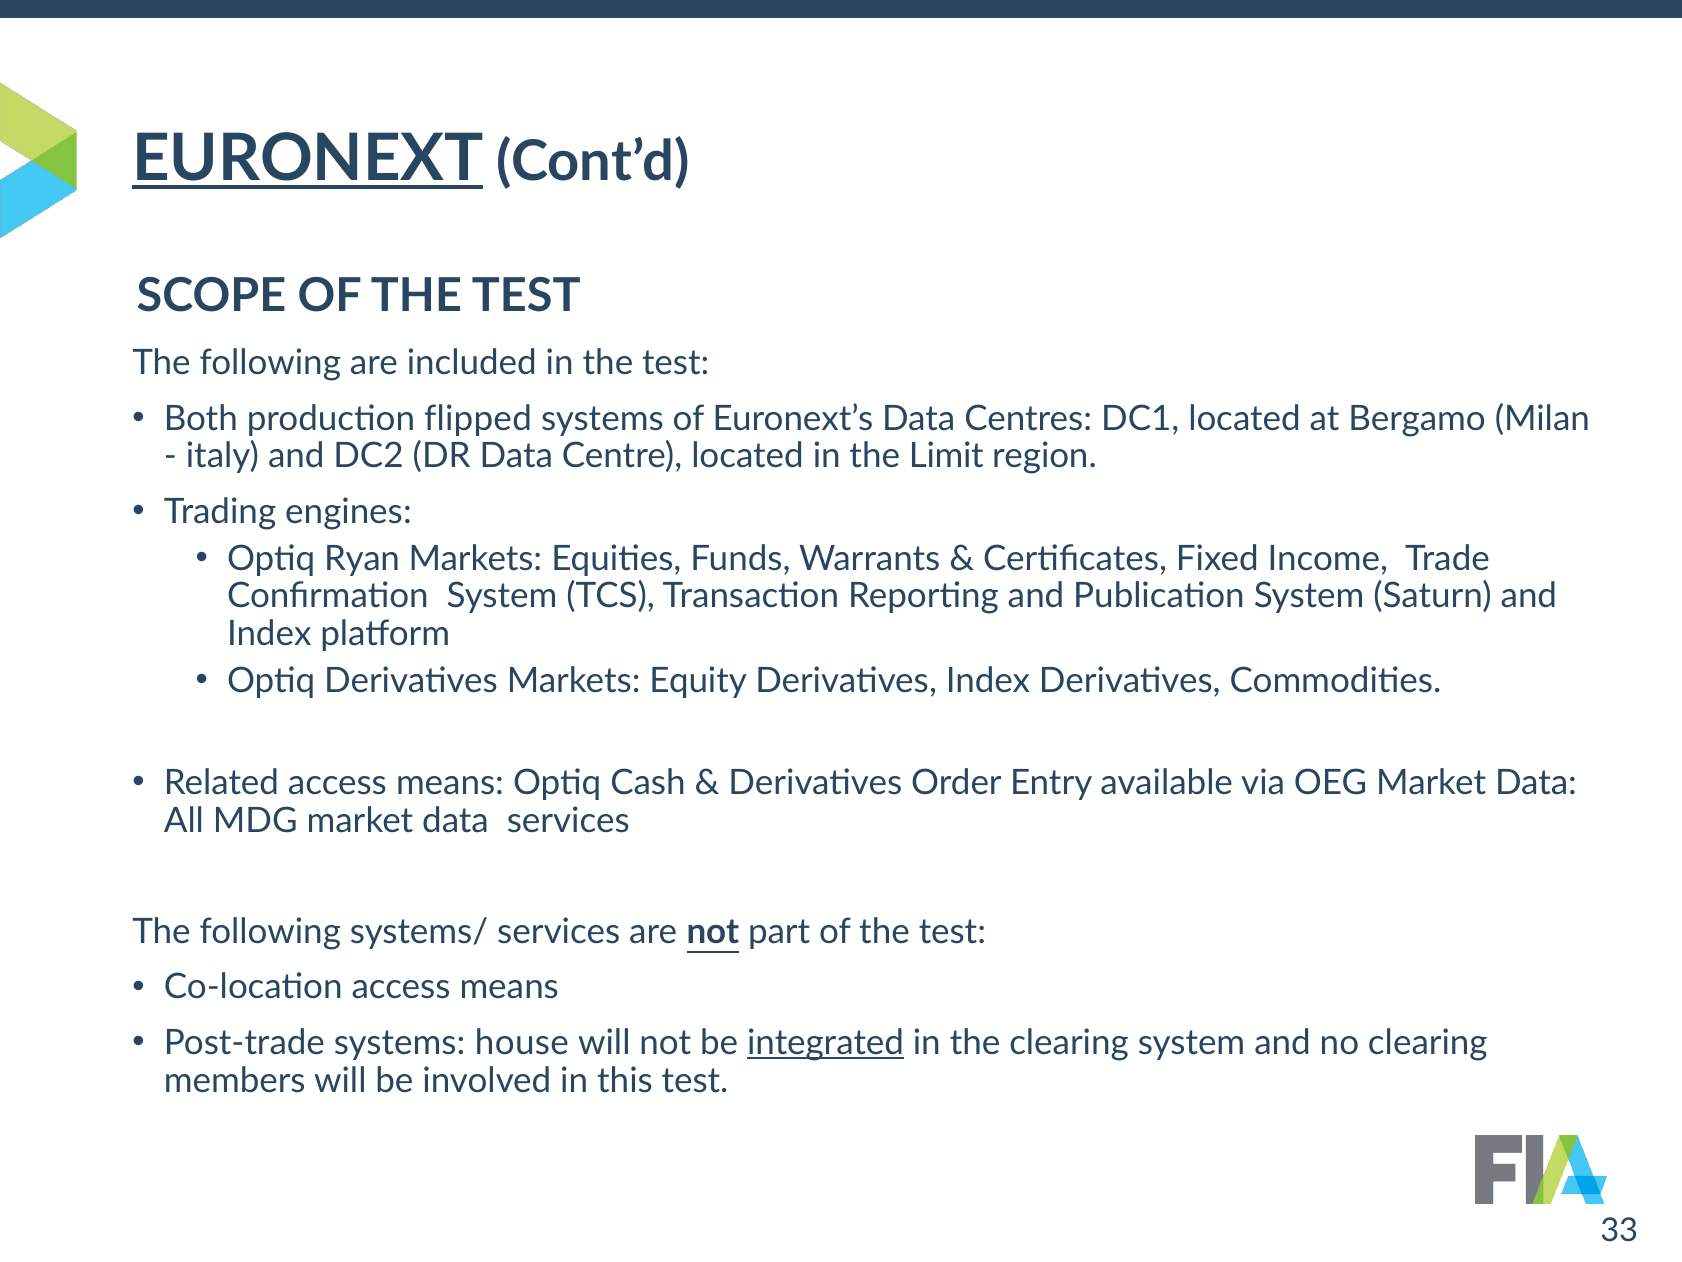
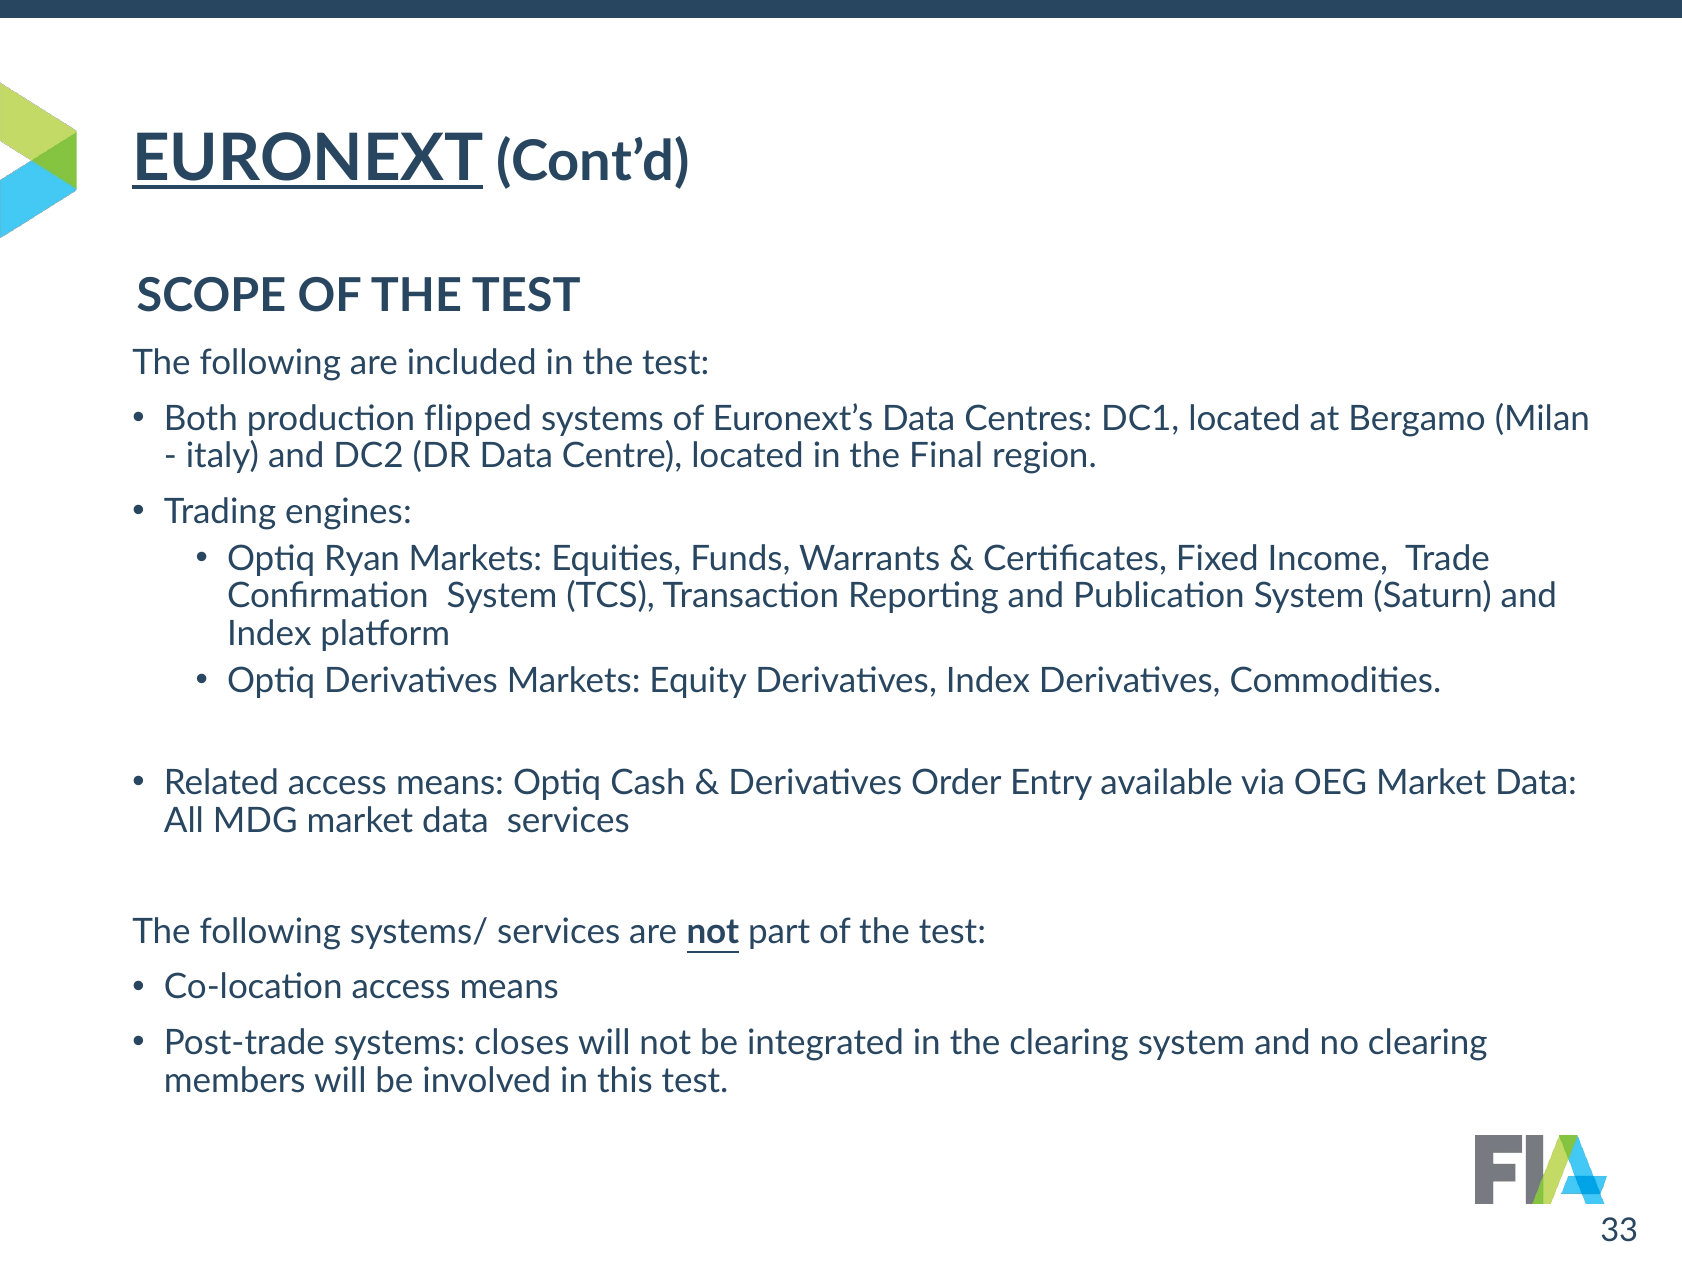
Limit: Limit -> Final
house: house -> closes
integrated underline: present -> none
